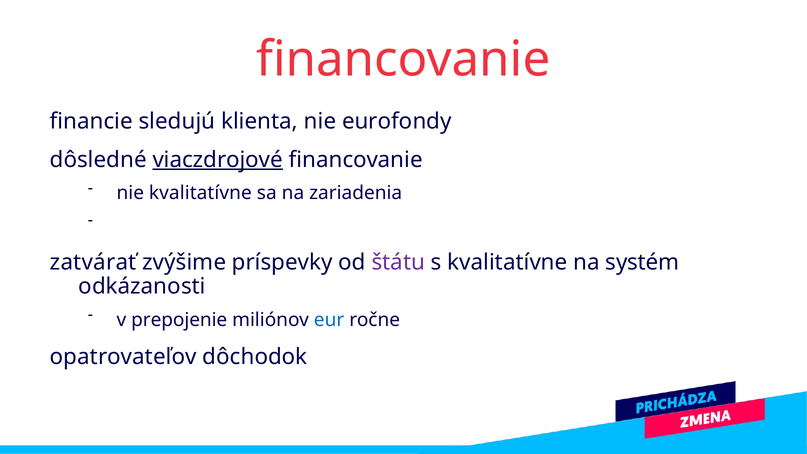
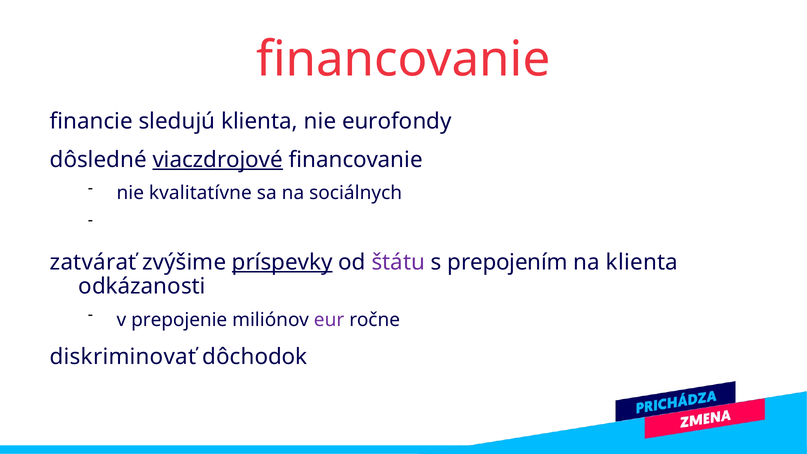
zariadenia: zariadenia -> sociálnych
príspevky underline: none -> present
s kvalitatívne: kvalitatívne -> prepojením
na systém: systém -> klienta
eur colour: blue -> purple
opatrovateľov: opatrovateľov -> diskriminovať
